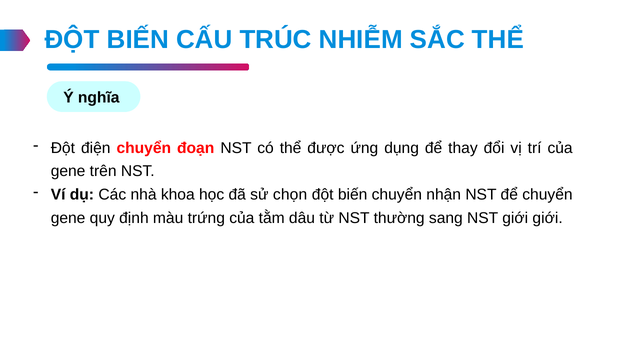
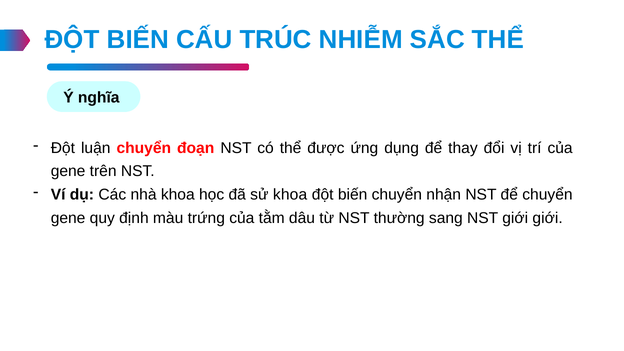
điện: điện -> luận
sử chọn: chọn -> khoa
